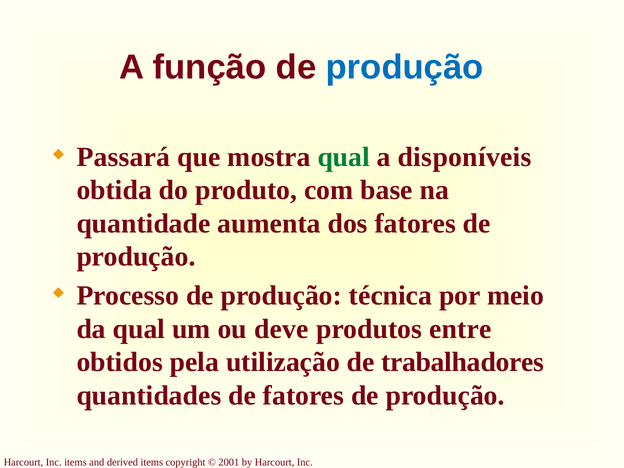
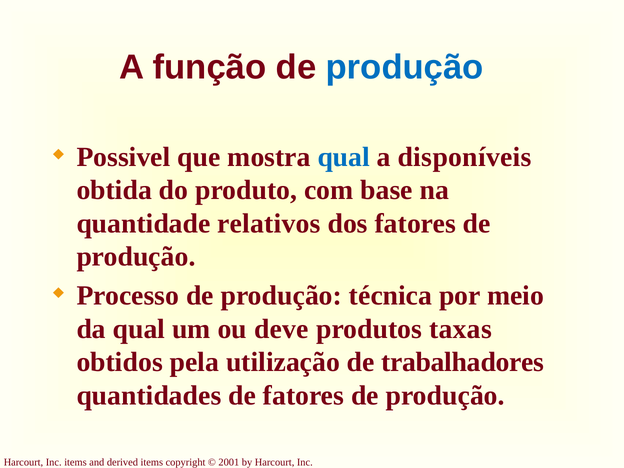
Passará: Passará -> Possivel
qual at (344, 157) colour: green -> blue
aumenta: aumenta -> relativos
entre: entre -> taxas
